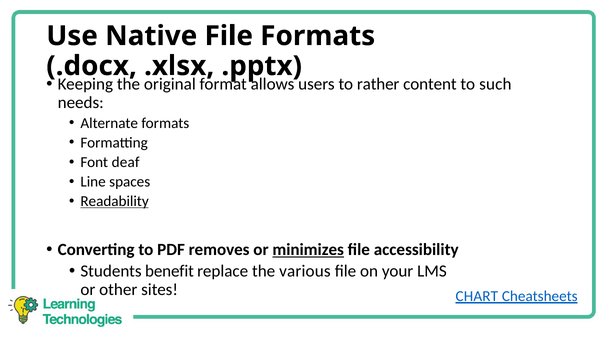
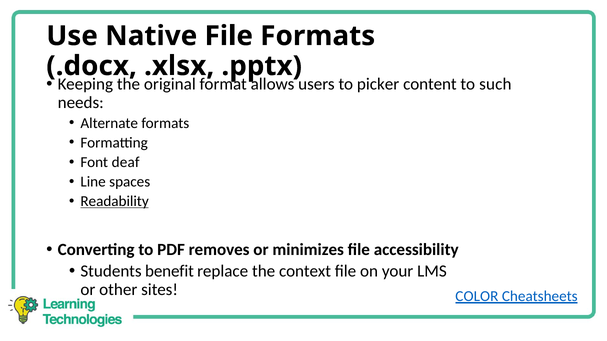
rather: rather -> picker
minimizes underline: present -> none
various: various -> context
CHART: CHART -> COLOR
